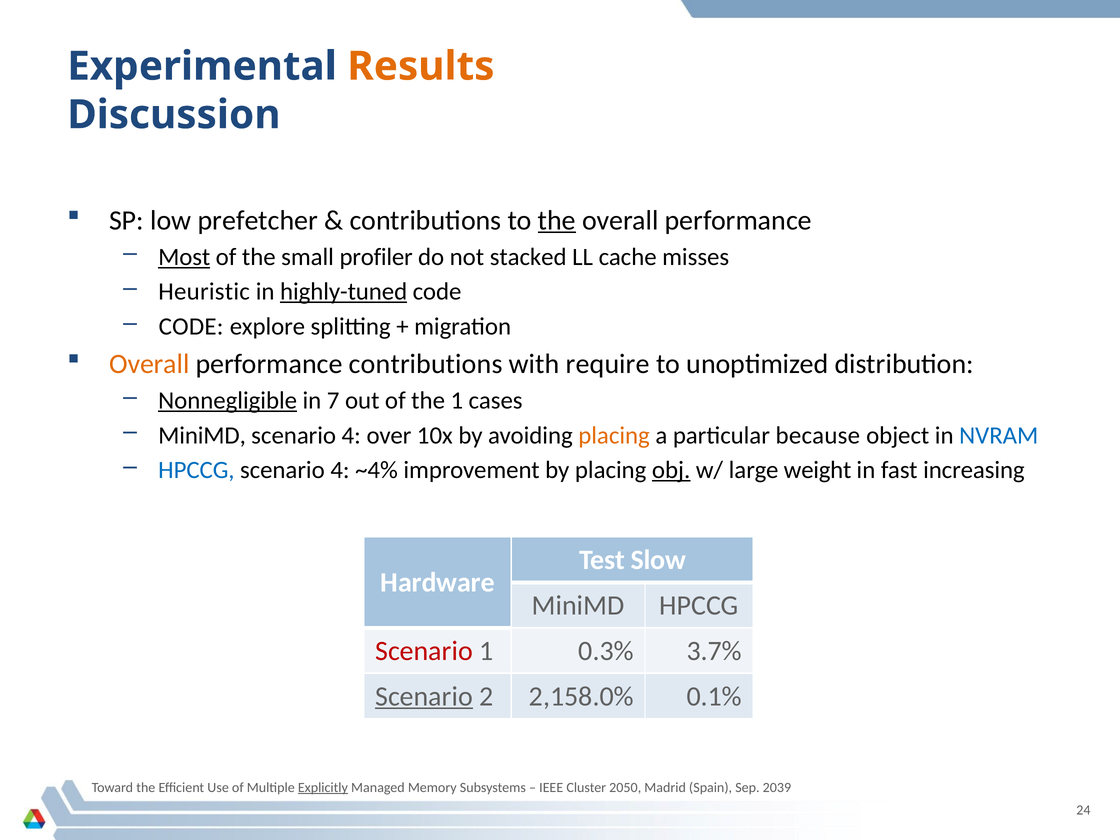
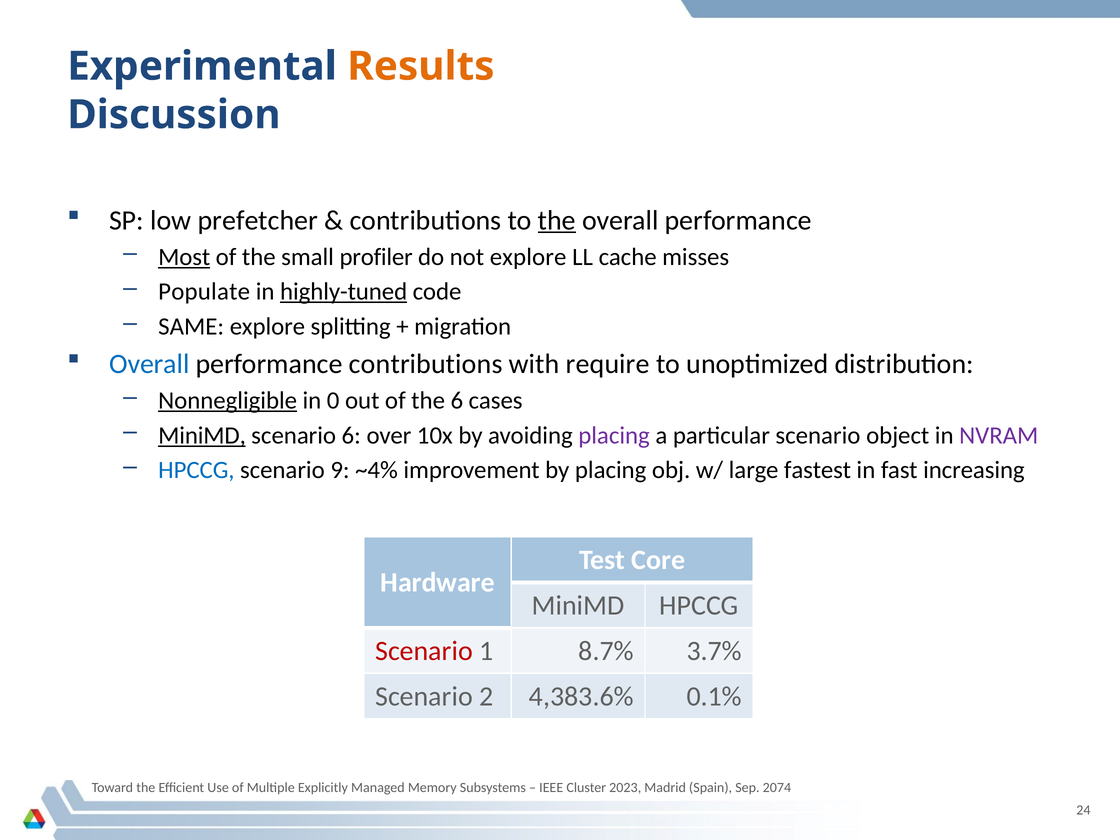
not stacked: stacked -> explore
Heuristic: Heuristic -> Populate
CODE at (191, 327): CODE -> SAME
Overall at (149, 364) colour: orange -> blue
7: 7 -> 0
the 1: 1 -> 6
MiniMD at (202, 435) underline: none -> present
4 at (351, 435): 4 -> 6
placing at (614, 435) colour: orange -> purple
particular because: because -> scenario
NVRAM colour: blue -> purple
4 at (340, 470): 4 -> 9
obj underline: present -> none
weight: weight -> fastest
Slow: Slow -> Core
0.3%: 0.3% -> 8.7%
Scenario at (424, 696) underline: present -> none
2,158.0%: 2,158.0% -> 4,383.6%
Explicitly underline: present -> none
2050: 2050 -> 2023
2039: 2039 -> 2074
